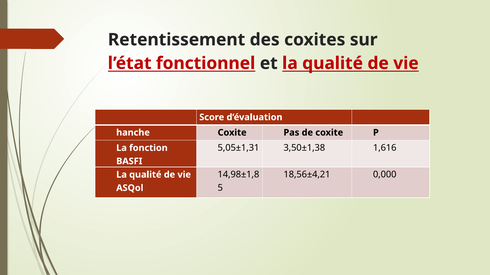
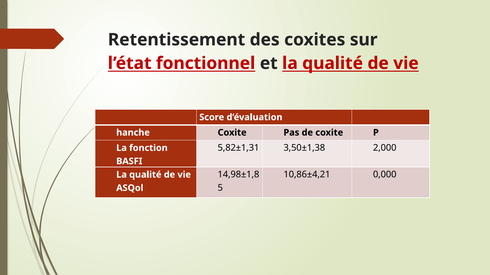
5,05±1,31: 5,05±1,31 -> 5,82±1,31
1,616: 1,616 -> 2,000
18,56±4,21: 18,56±4,21 -> 10,86±4,21
